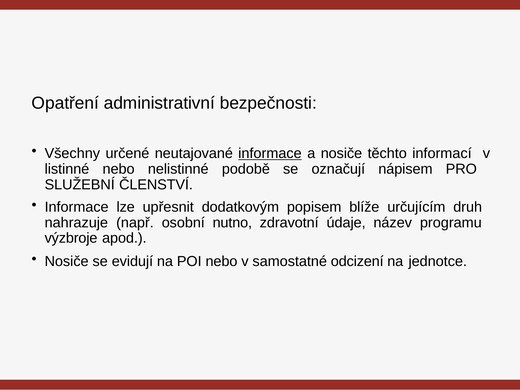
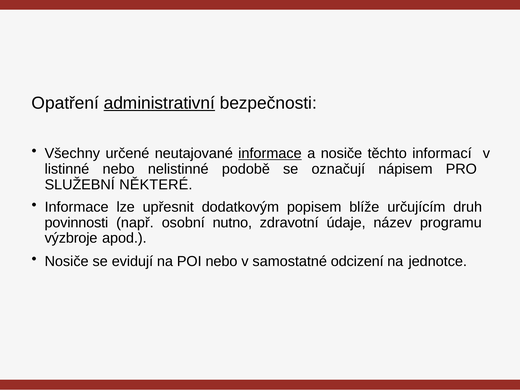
administrativní underline: none -> present
ČLENSTVÍ: ČLENSTVÍ -> NĚKTERÉ
nahrazuje: nahrazuje -> povinnosti
